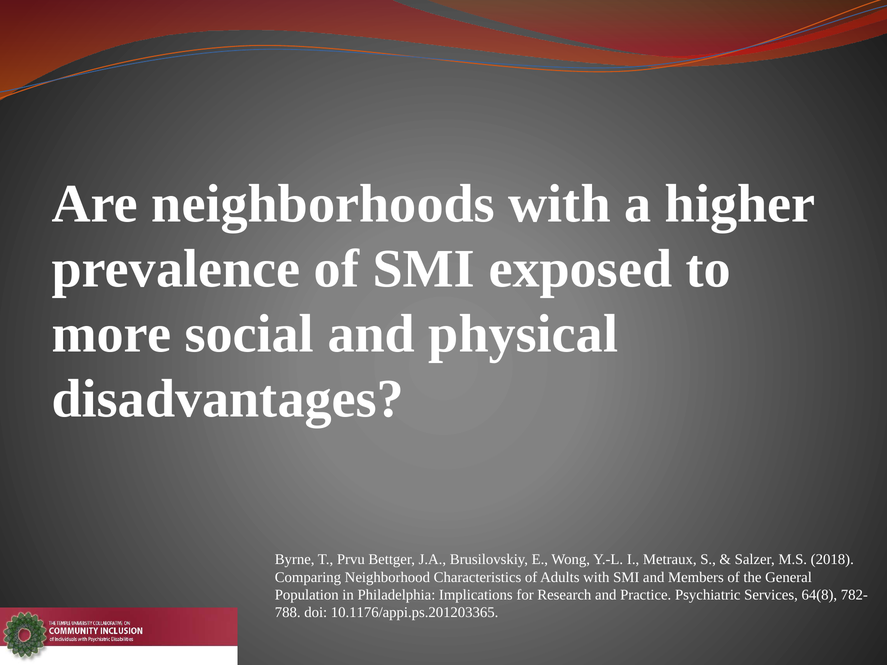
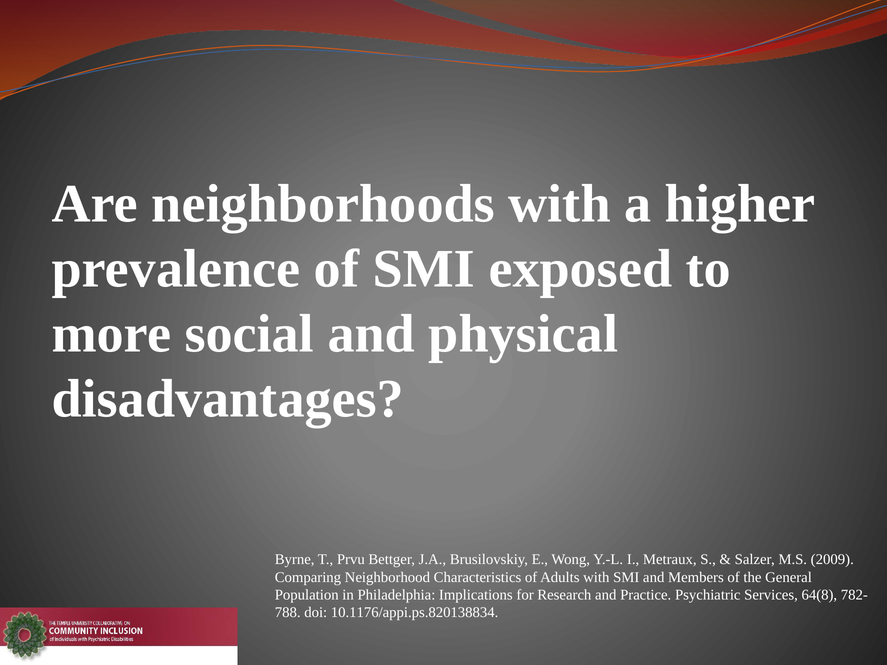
2018: 2018 -> 2009
10.1176/appi.ps.201203365: 10.1176/appi.ps.201203365 -> 10.1176/appi.ps.820138834
